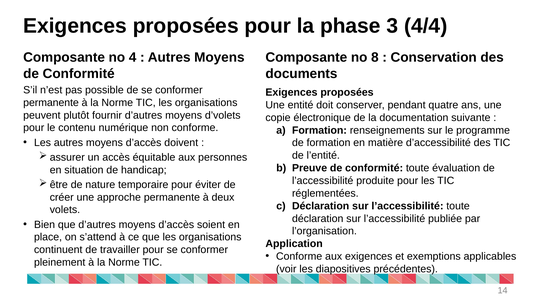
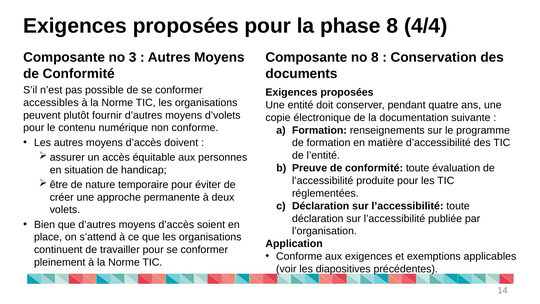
phase 3: 3 -> 8
4: 4 -> 3
permanente at (51, 103): permanente -> accessibles
